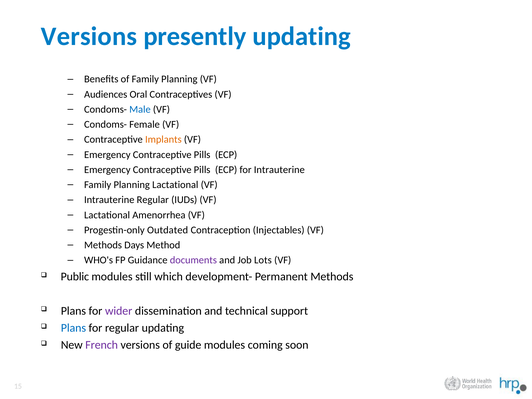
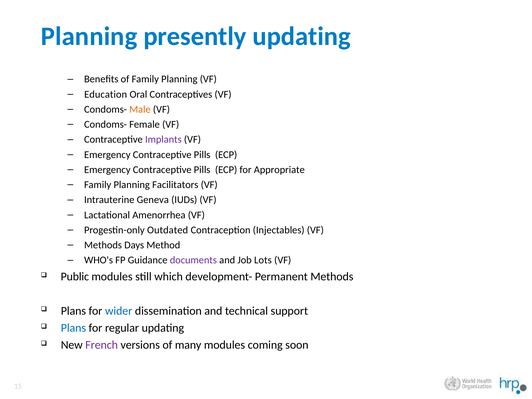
Versions at (89, 36): Versions -> Planning
Audiences: Audiences -> Education
Male colour: blue -> orange
Implants colour: orange -> purple
for Intrauterine: Intrauterine -> Appropriate
Planning Lactational: Lactational -> Facilitators
Intrauterine Regular: Regular -> Geneva
wider colour: purple -> blue
guide: guide -> many
